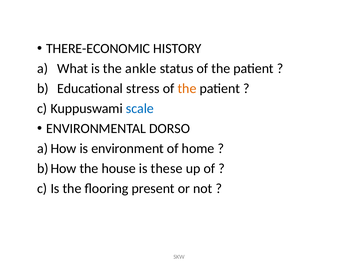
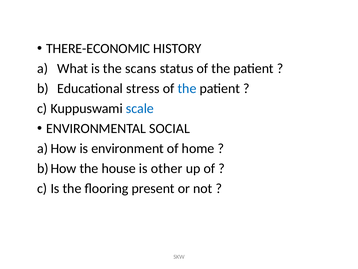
ankle: ankle -> scans
the at (187, 88) colour: orange -> blue
DORSO: DORSO -> SOCIAL
these: these -> other
